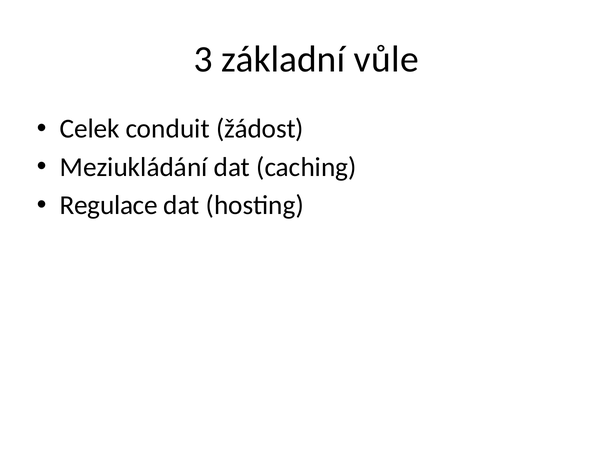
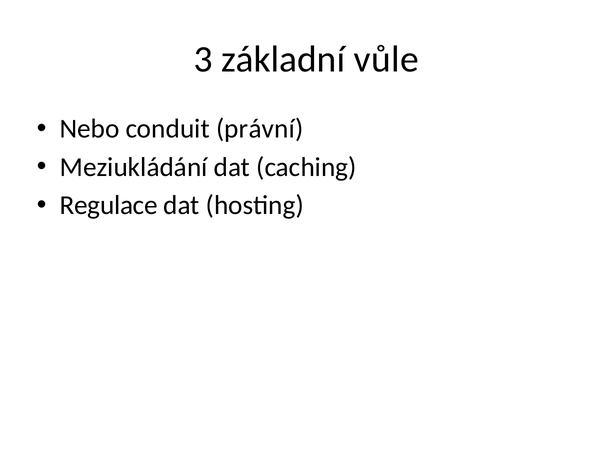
Celek: Celek -> Nebo
žádost: žádost -> právní
